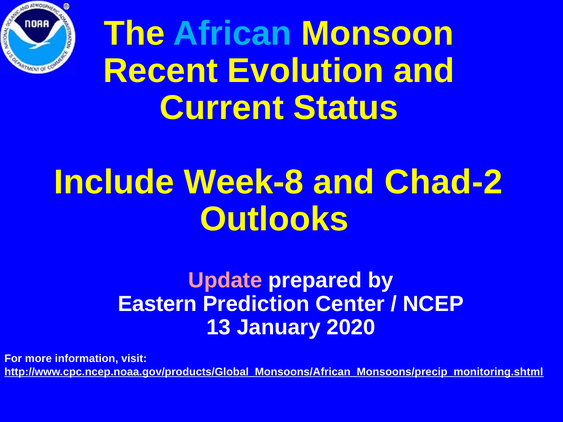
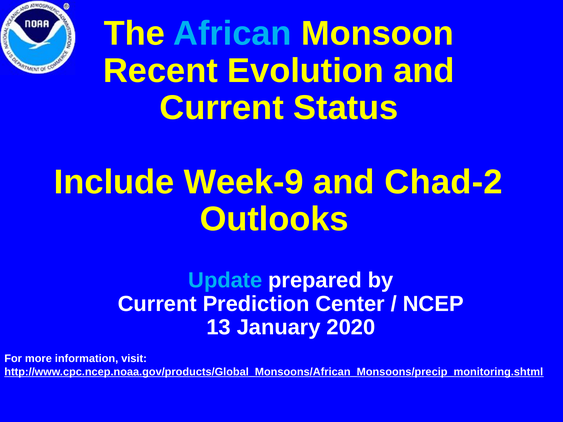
Week-8: Week-8 -> Week-9
Update colour: pink -> light blue
Eastern at (157, 304): Eastern -> Current
